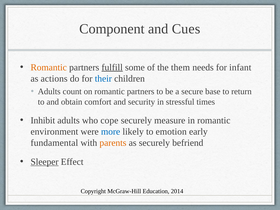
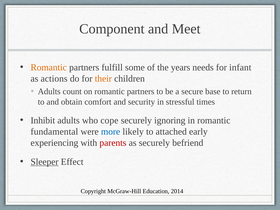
Cues: Cues -> Meet
fulfill underline: present -> none
them: them -> years
their colour: blue -> orange
measure: measure -> ignoring
environment: environment -> fundamental
emotion: emotion -> attached
fundamental: fundamental -> experiencing
parents colour: orange -> red
